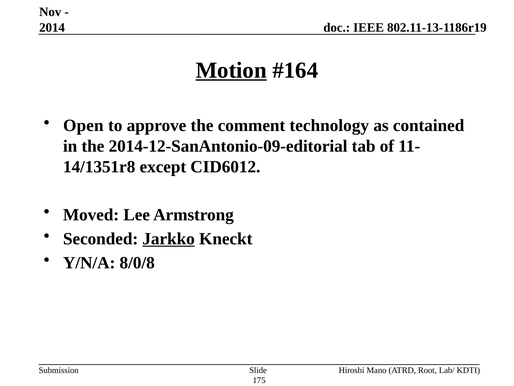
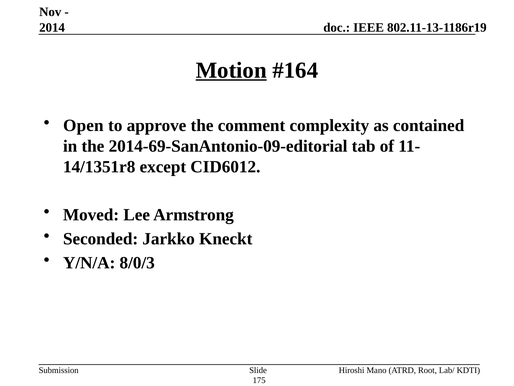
technology: technology -> complexity
2014-12-SanAntonio-09-editorial: 2014-12-SanAntonio-09-editorial -> 2014-69-SanAntonio-09-editorial
Jarkko underline: present -> none
8/0/8: 8/0/8 -> 8/0/3
